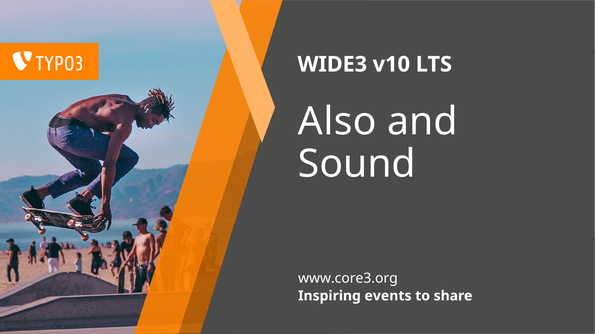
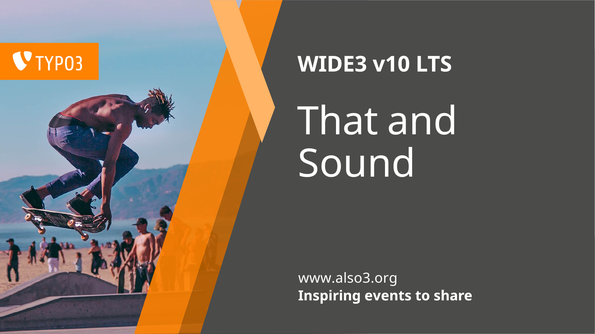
Also: Also -> That
www.core3.org: www.core3.org -> www.also3.org
